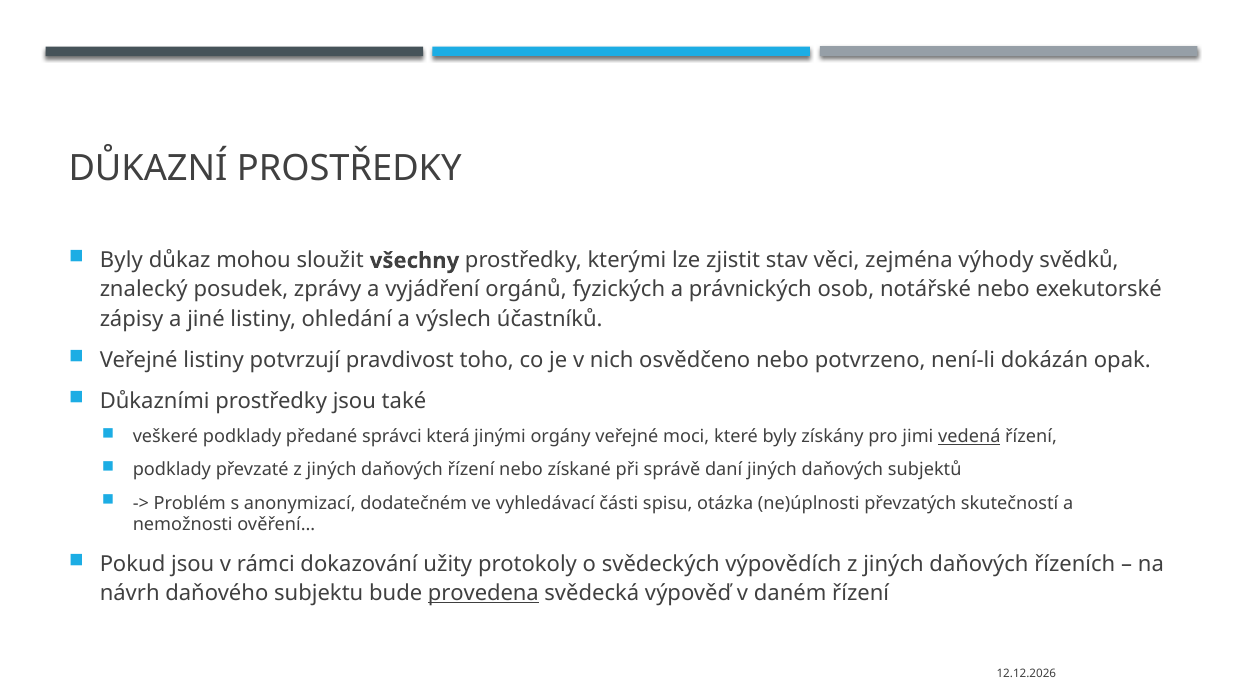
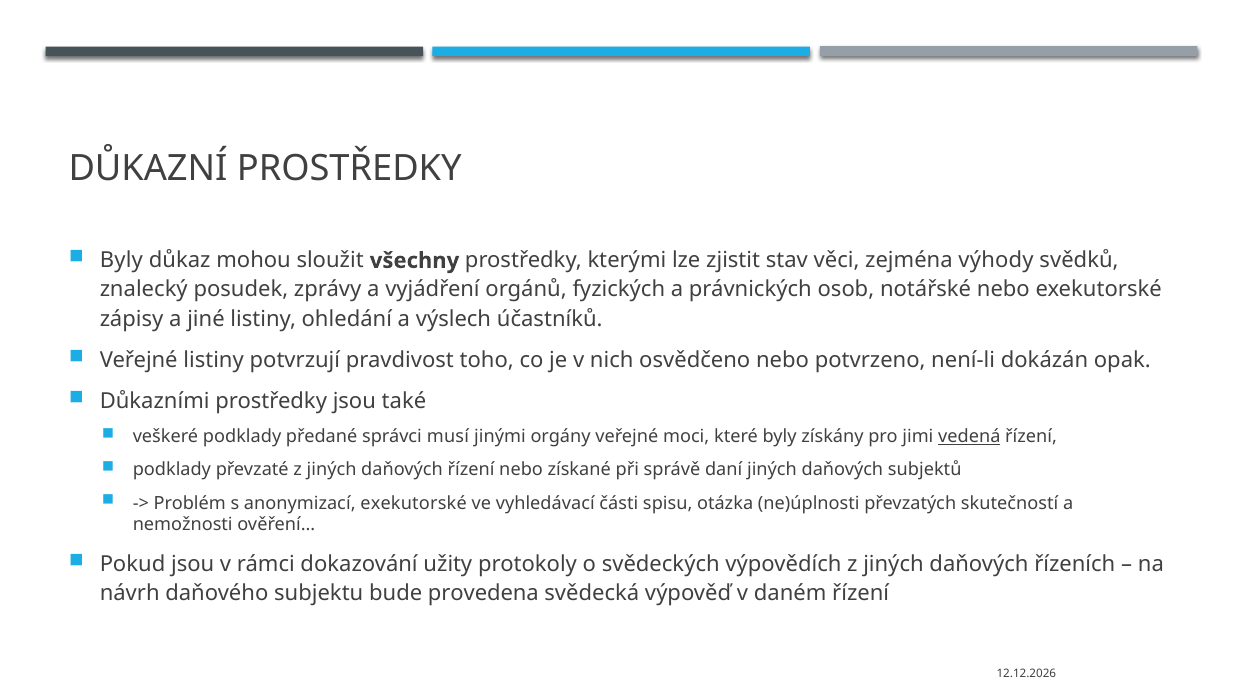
která: která -> musí
anonymizací dodatečném: dodatečném -> exekutorské
provedena underline: present -> none
